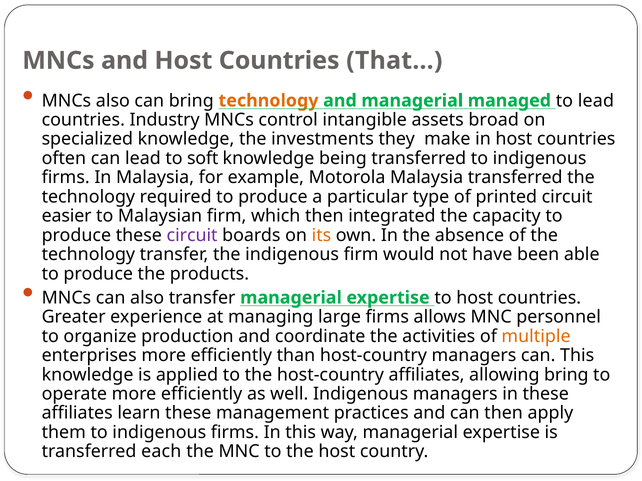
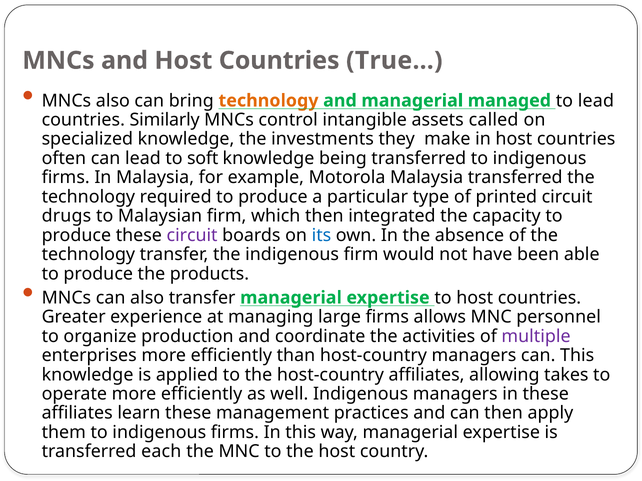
That…: That… -> True…
Industry: Industry -> Similarly
broad: broad -> called
easier: easier -> drugs
its colour: orange -> blue
multiple colour: orange -> purple
allowing bring: bring -> takes
